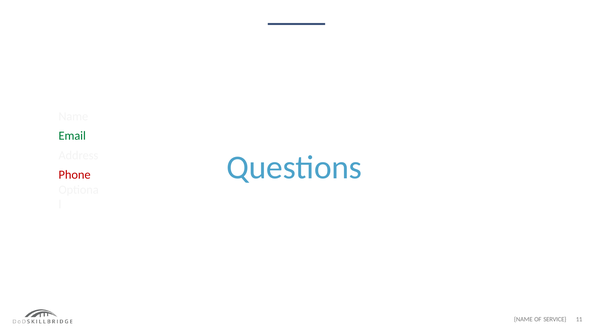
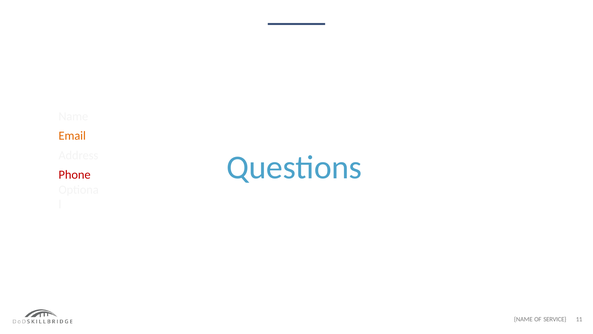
Email colour: green -> orange
